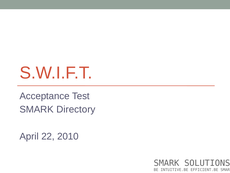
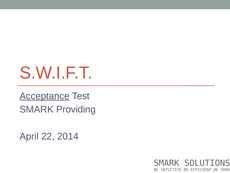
Acceptance underline: none -> present
Directory: Directory -> Providing
2010: 2010 -> 2014
